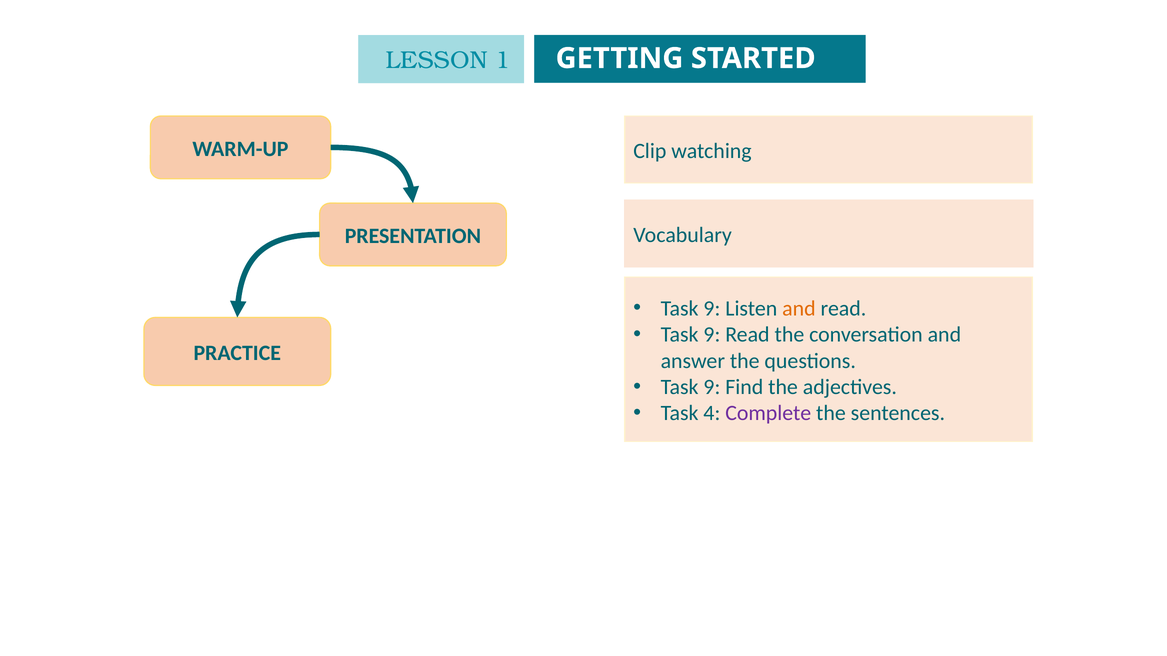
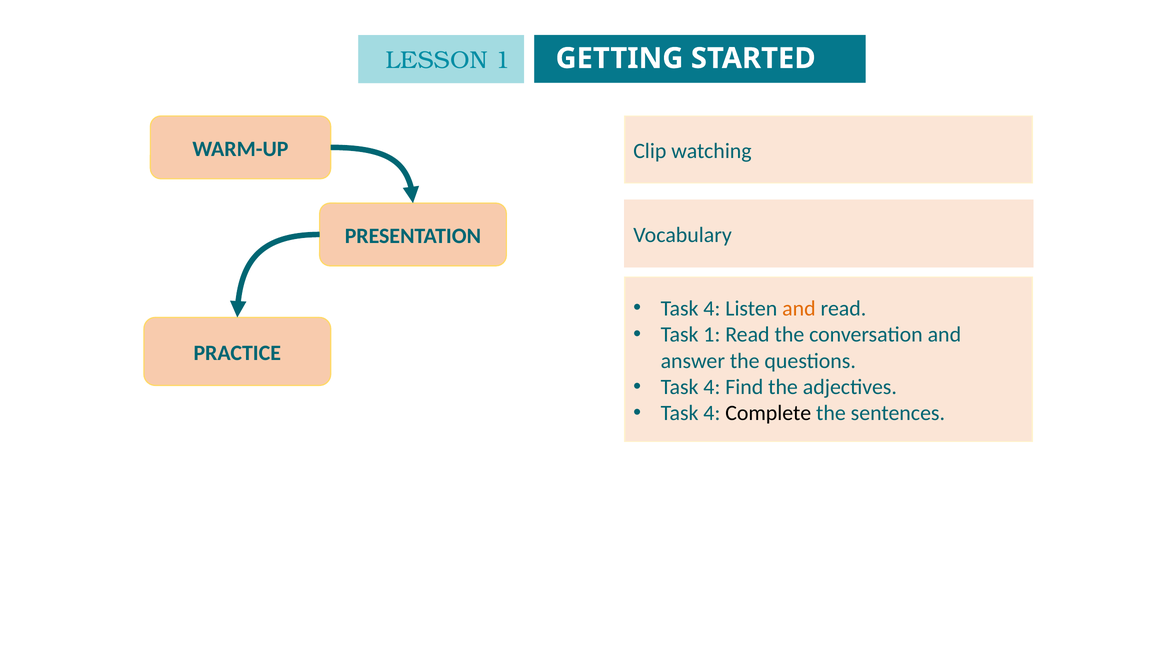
9 at (712, 309): 9 -> 4
9 at (712, 335): 9 -> 1
9 at (712, 387): 9 -> 4
Complete colour: purple -> black
